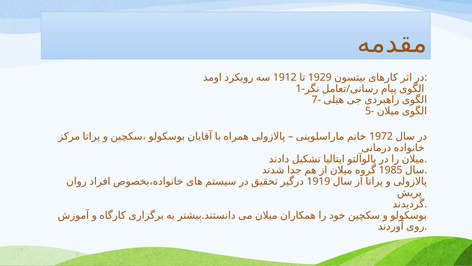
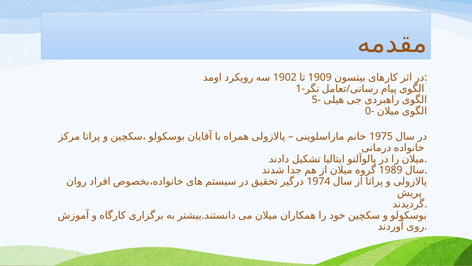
1912: 1912 -> 1902
1929: 1929 -> 1909
7-: 7- -> 5-
5-: 5- -> 0-
1972: 1972 -> 1975
1985: 1985 -> 1989
1919: 1919 -> 1974
